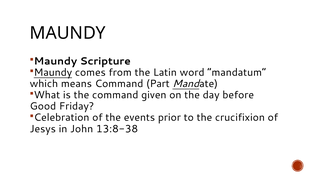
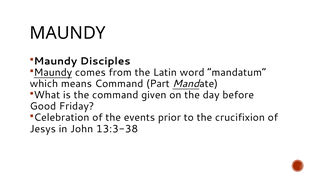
Scripture: Scripture -> Disciples
13:8-38: 13:8-38 -> 13:3-38
